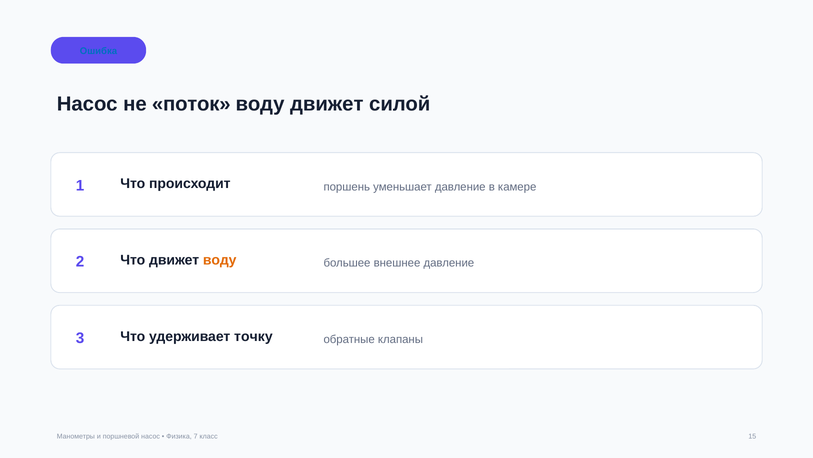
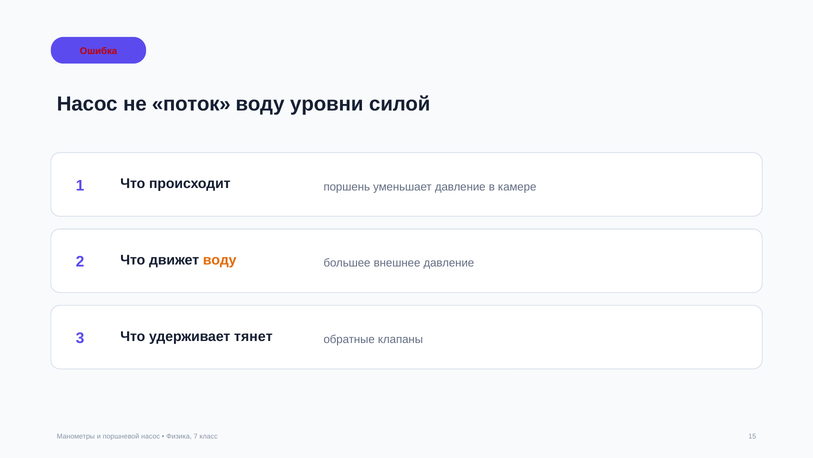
Ошибка colour: blue -> red
воду движет: движет -> уровни
точку: точку -> тянет
